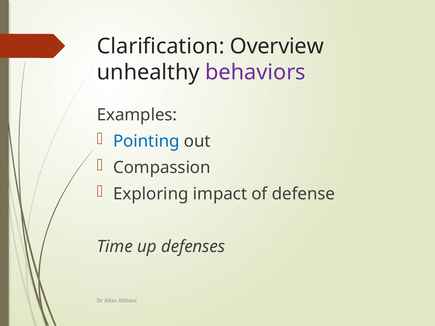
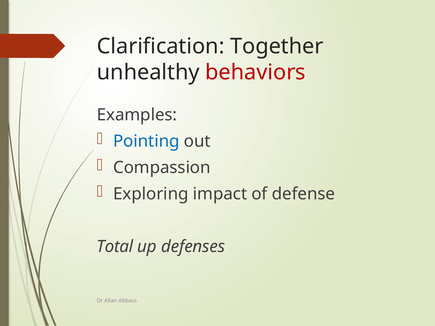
Overview: Overview -> Together
behaviors colour: purple -> red
Time: Time -> Total
